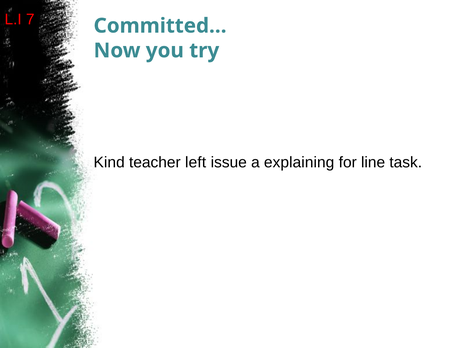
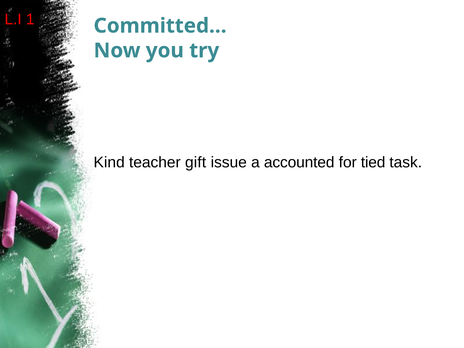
7: 7 -> 1
left: left -> gift
explaining: explaining -> accounted
line: line -> tied
